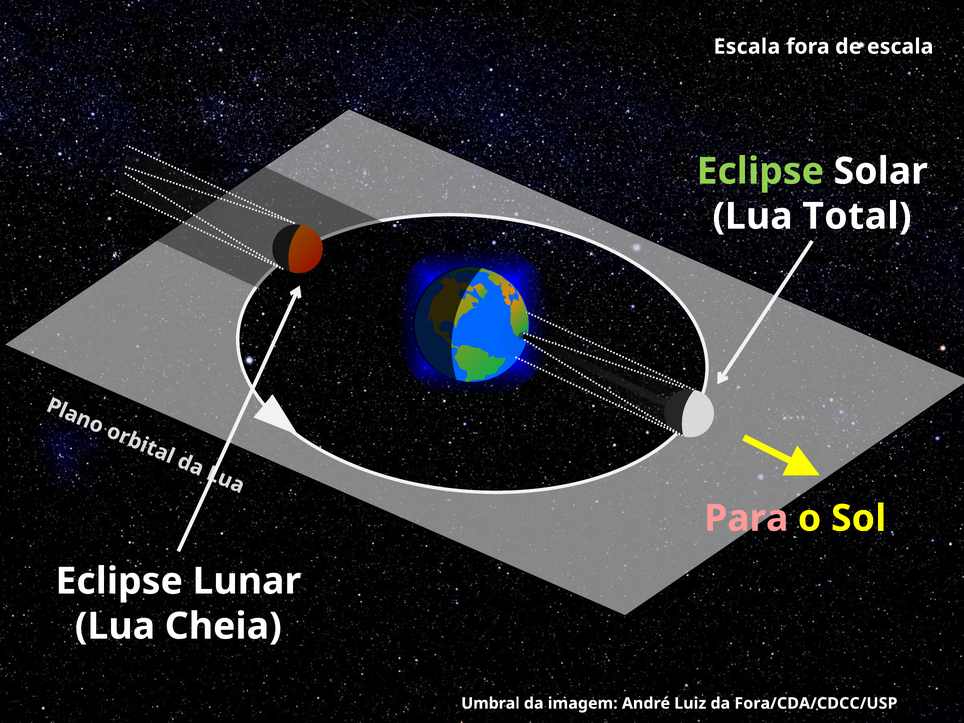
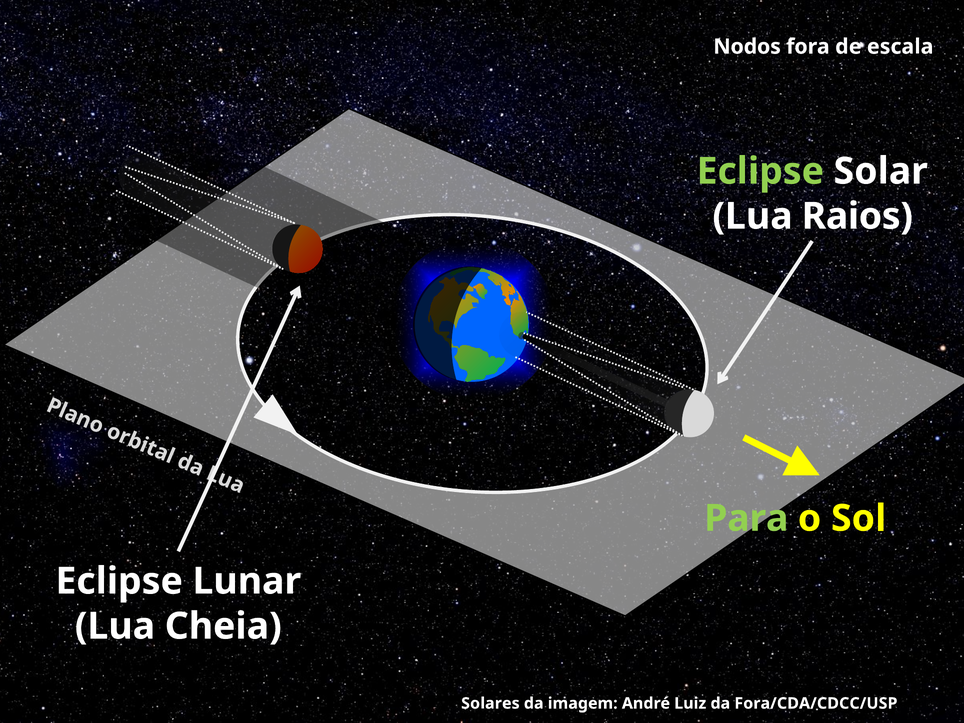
Escala at (747, 47): Escala -> Nodos
Total: Total -> Raios
Para colour: pink -> light green
Umbral: Umbral -> Solares
